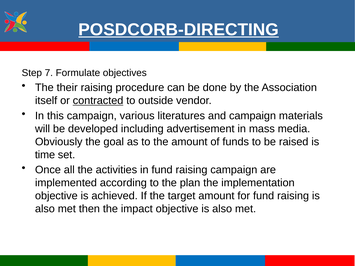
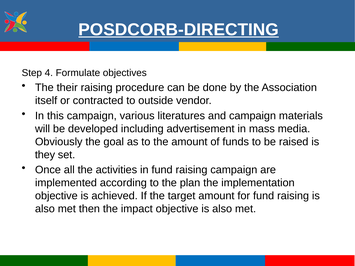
7: 7 -> 4
contracted underline: present -> none
time: time -> they
